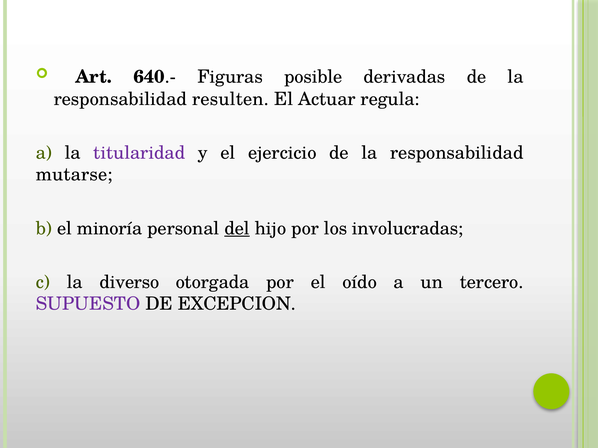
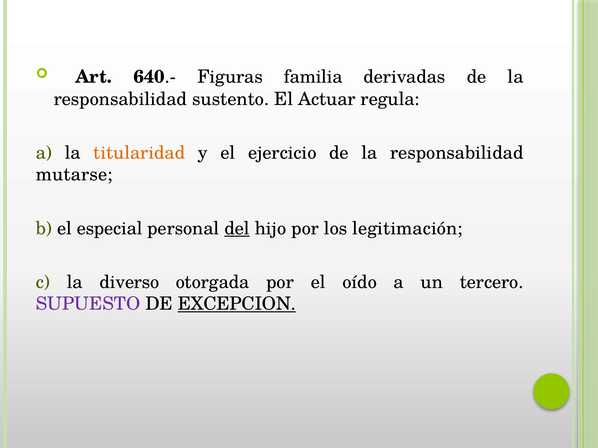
posible: posible -> familia
resulten: resulten -> sustento
titularidad colour: purple -> orange
minoría: minoría -> especial
involucradas: involucradas -> legitimación
EXCEPCION underline: none -> present
